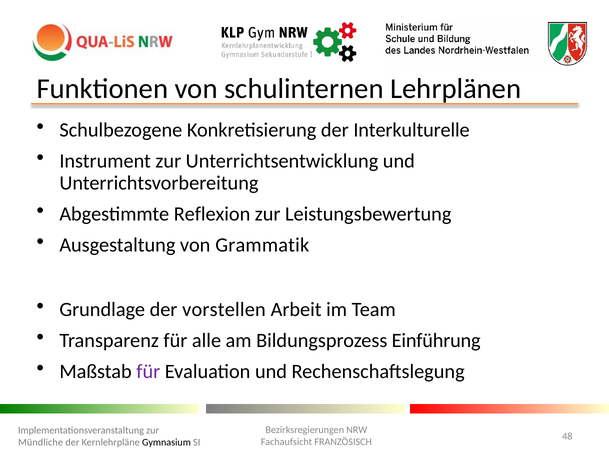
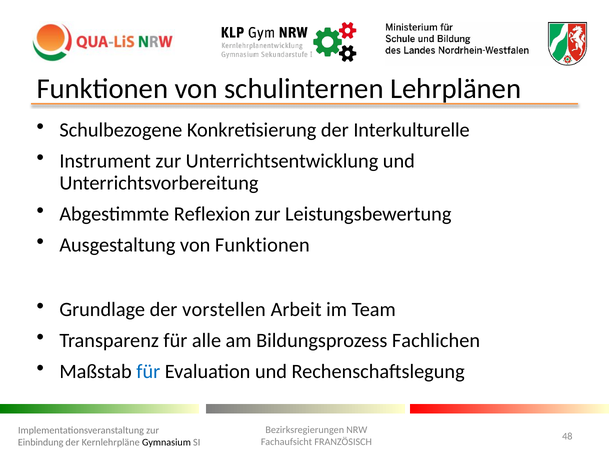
von Grammatik: Grammatik -> Funktionen
Einführung: Einführung -> Fachlichen
für at (148, 371) colour: purple -> blue
Mündliche: Mündliche -> Einbindung
